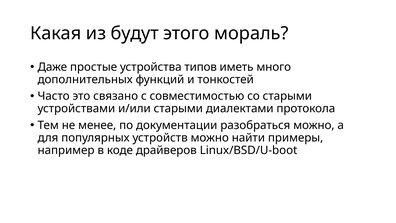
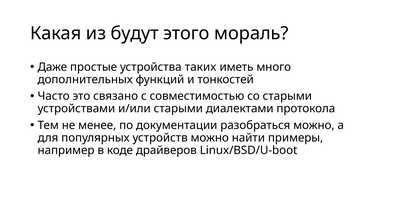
типов: типов -> таких
